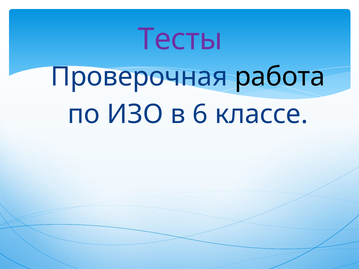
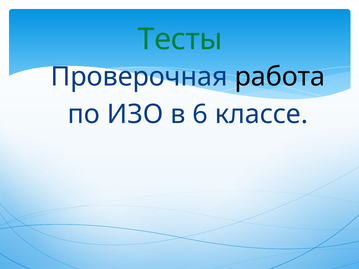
Тесты colour: purple -> green
